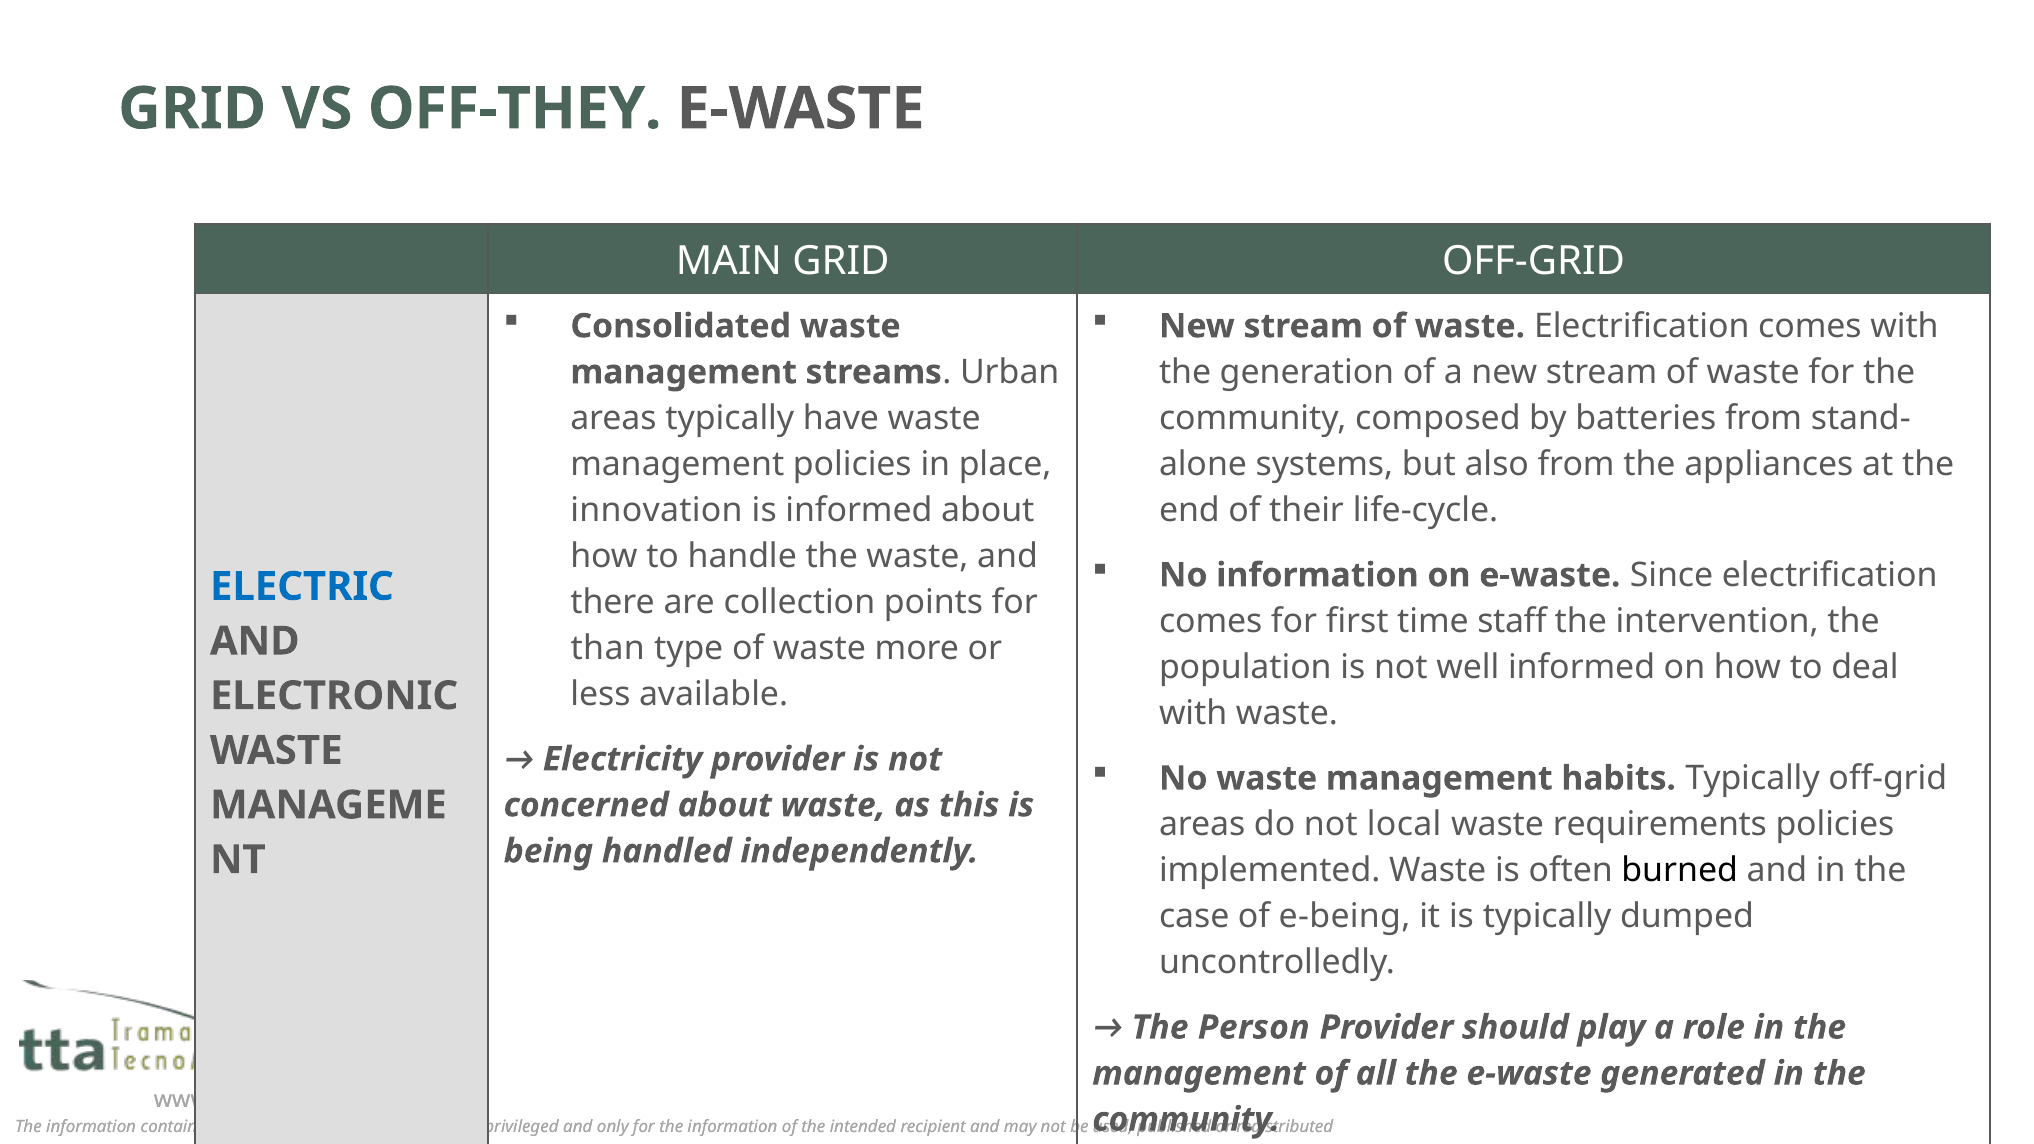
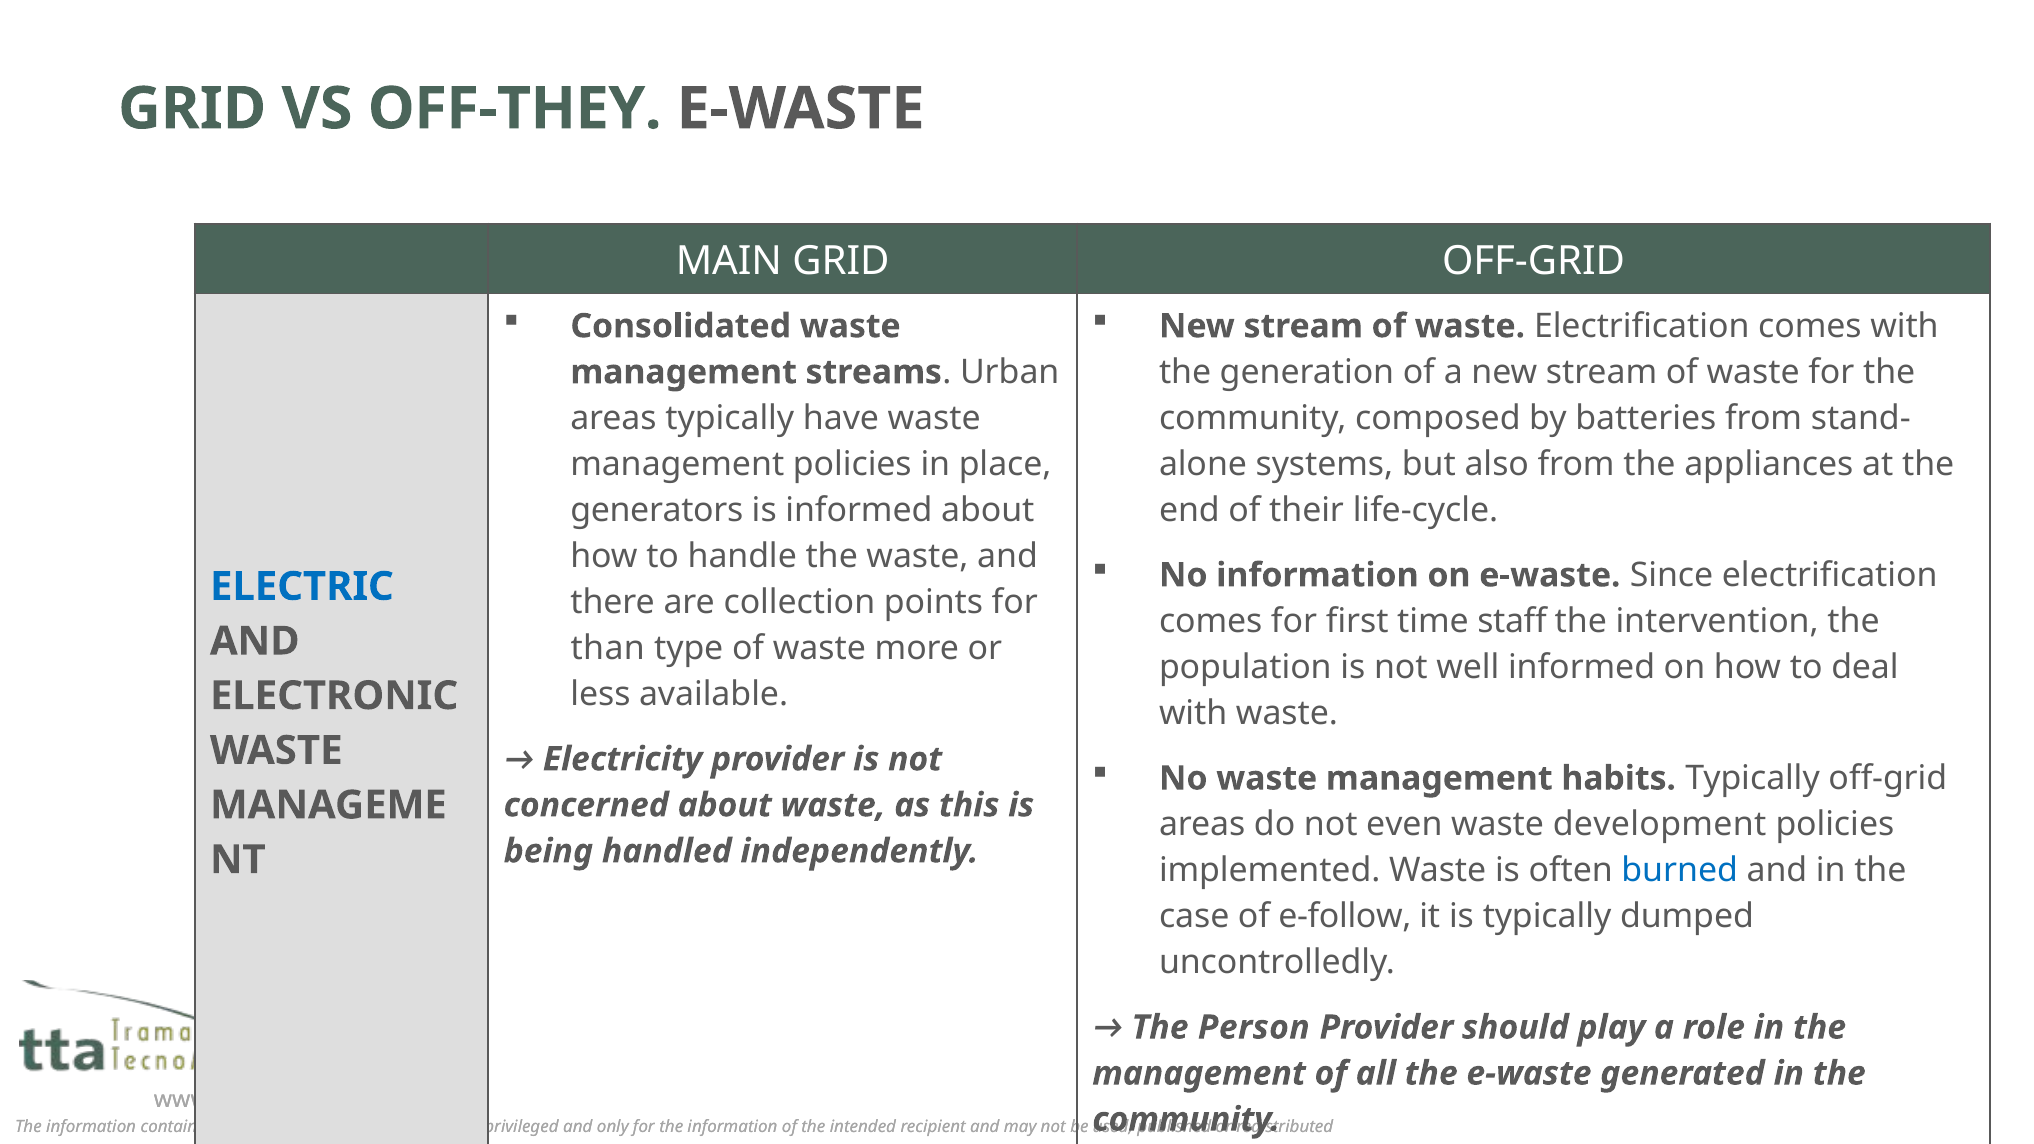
innovation: innovation -> generators
local: local -> even
requirements: requirements -> development
burned colour: black -> blue
e-being: e-being -> e-follow
